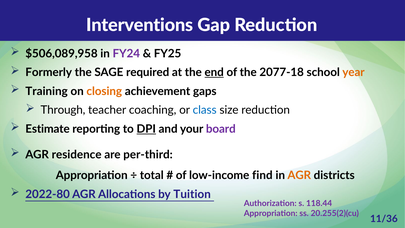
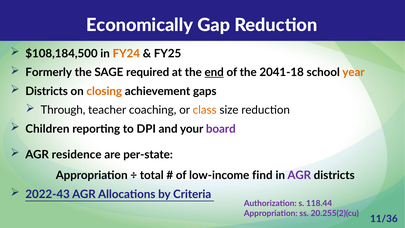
Interventions: Interventions -> Economically
$506,089,958: $506,089,958 -> $108,184,500
FY24 colour: purple -> orange
2077-18: 2077-18 -> 2041-18
Training at (47, 91): Training -> Districts
class colour: blue -> orange
Estimate: Estimate -> Children
DPI underline: present -> none
per-third: per-third -> per-state
AGR at (299, 175) colour: orange -> purple
2022-80: 2022-80 -> 2022-43
Tuition: Tuition -> Criteria
